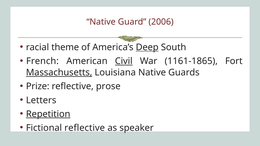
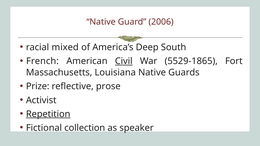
theme: theme -> mixed
Deep underline: present -> none
1161-1865: 1161-1865 -> 5529-1865
Massachusetts underline: present -> none
Letters: Letters -> Activist
Fictional reflective: reflective -> collection
